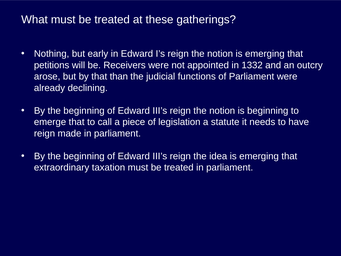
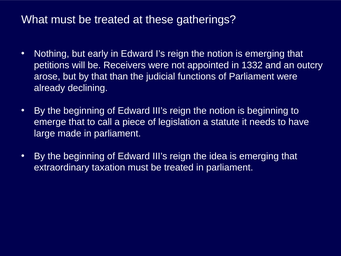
reign at (44, 133): reign -> large
